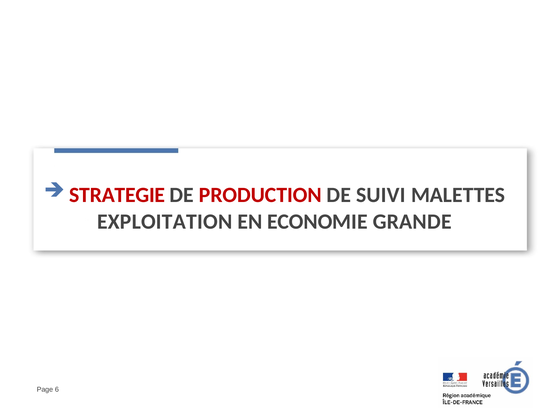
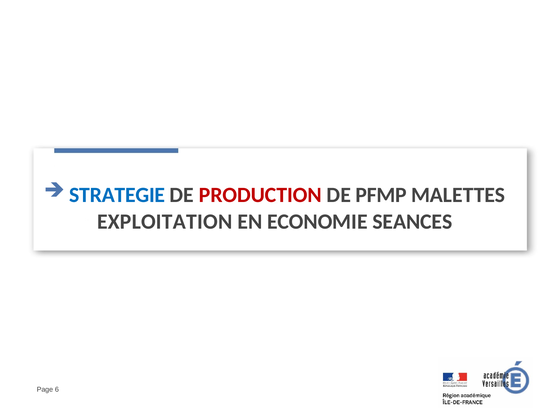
STRATEGIE colour: red -> blue
SUIVI: SUIVI -> PFMP
GRANDE: GRANDE -> SEANCES
